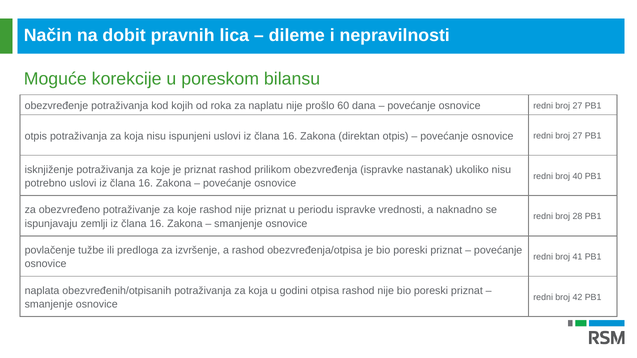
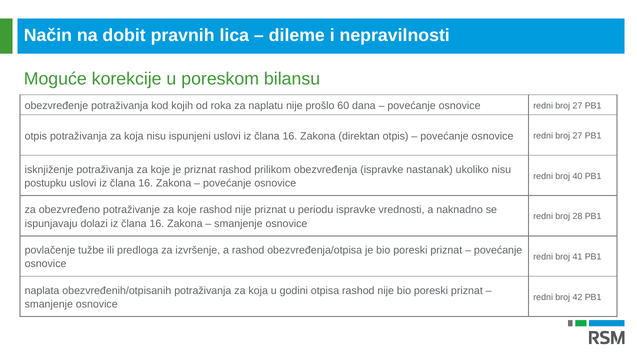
potrebno: potrebno -> postupku
zemlji: zemlji -> dolazi
